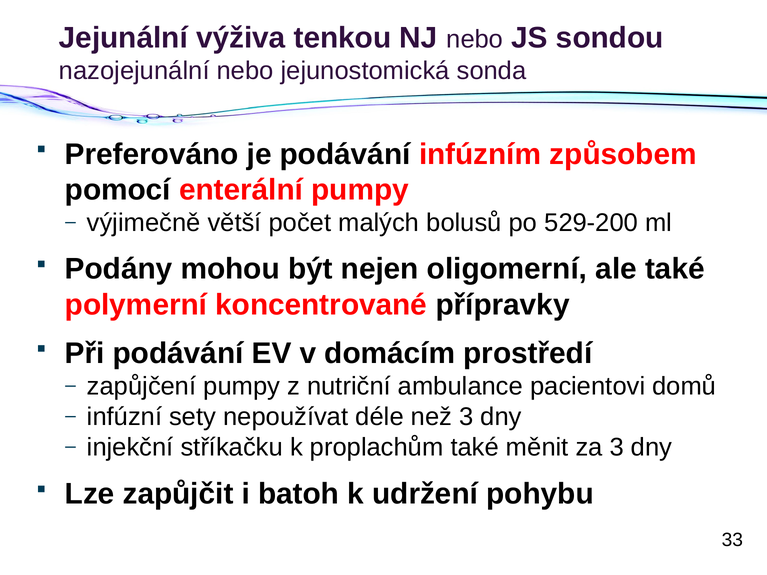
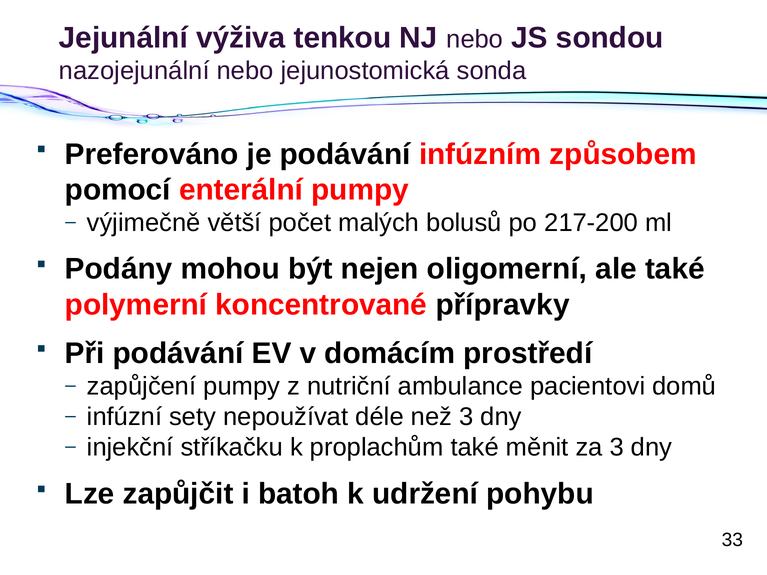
529-200: 529-200 -> 217-200
